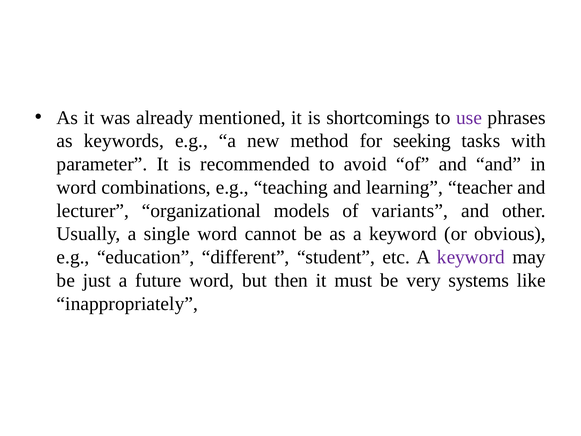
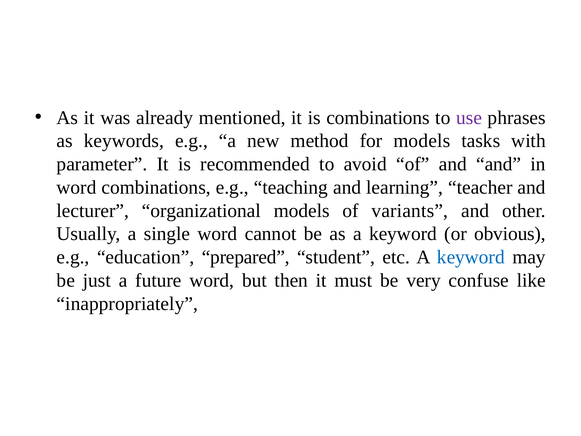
is shortcomings: shortcomings -> combinations
for seeking: seeking -> models
different: different -> prepared
keyword at (471, 257) colour: purple -> blue
systems: systems -> confuse
